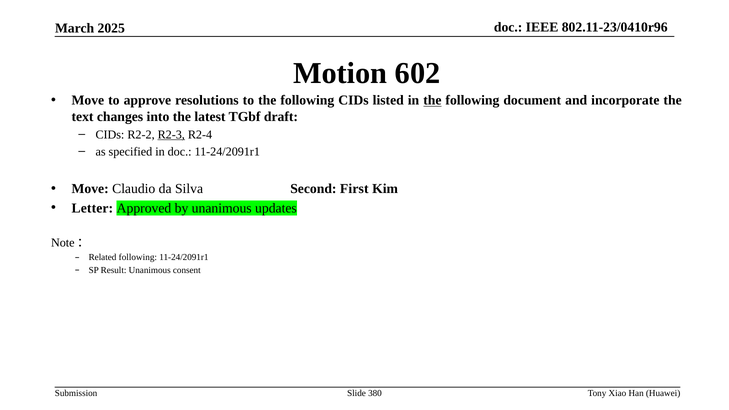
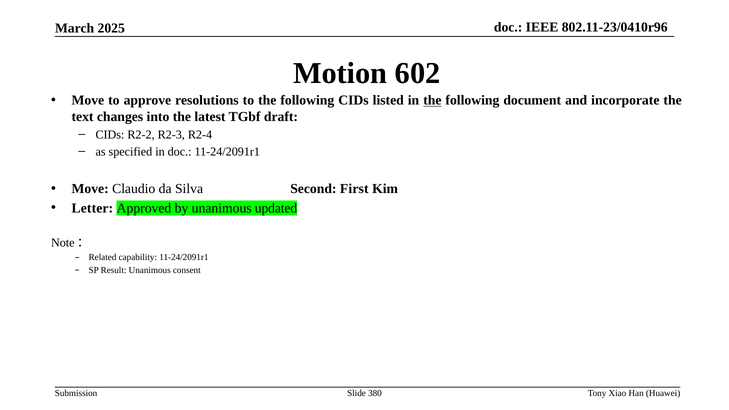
R2-3 underline: present -> none
updates: updates -> updated
Related following: following -> capability
